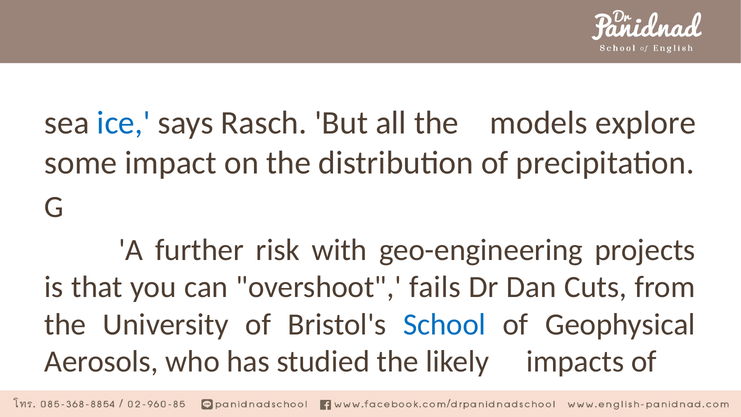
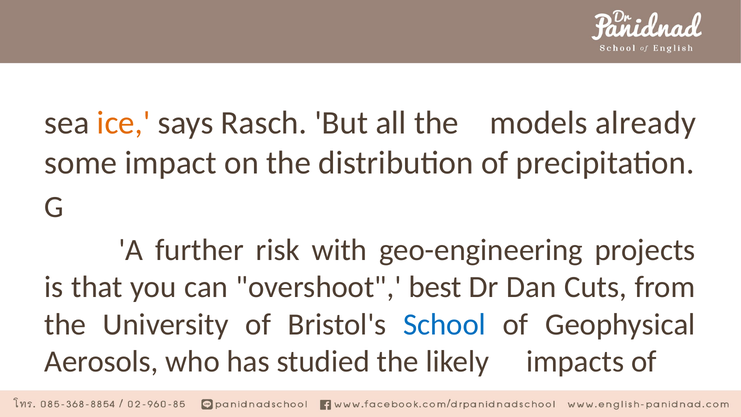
ice colour: blue -> orange
explore: explore -> already
fails: fails -> best
